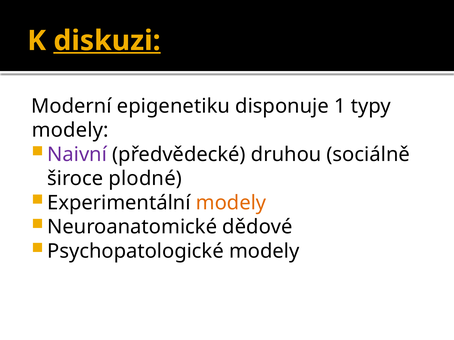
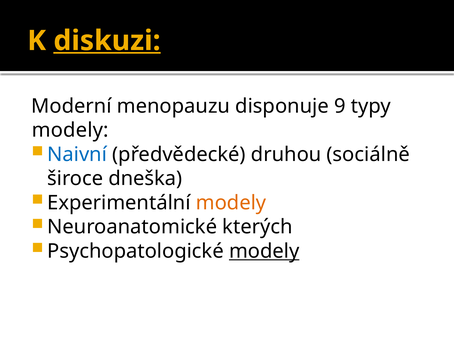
epigenetiku: epigenetiku -> menopauzu
1: 1 -> 9
Naivní colour: purple -> blue
plodné: plodné -> dneška
dědové: dědové -> kterých
modely at (264, 252) underline: none -> present
